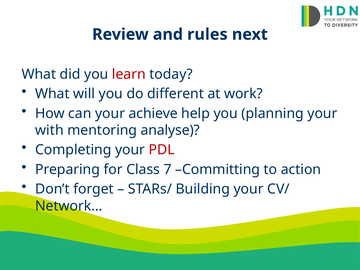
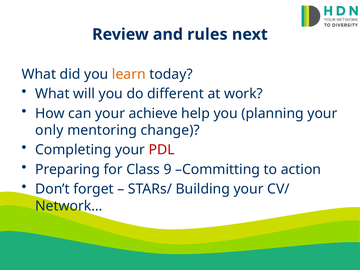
learn colour: red -> orange
with: with -> only
analyse: analyse -> change
7: 7 -> 9
